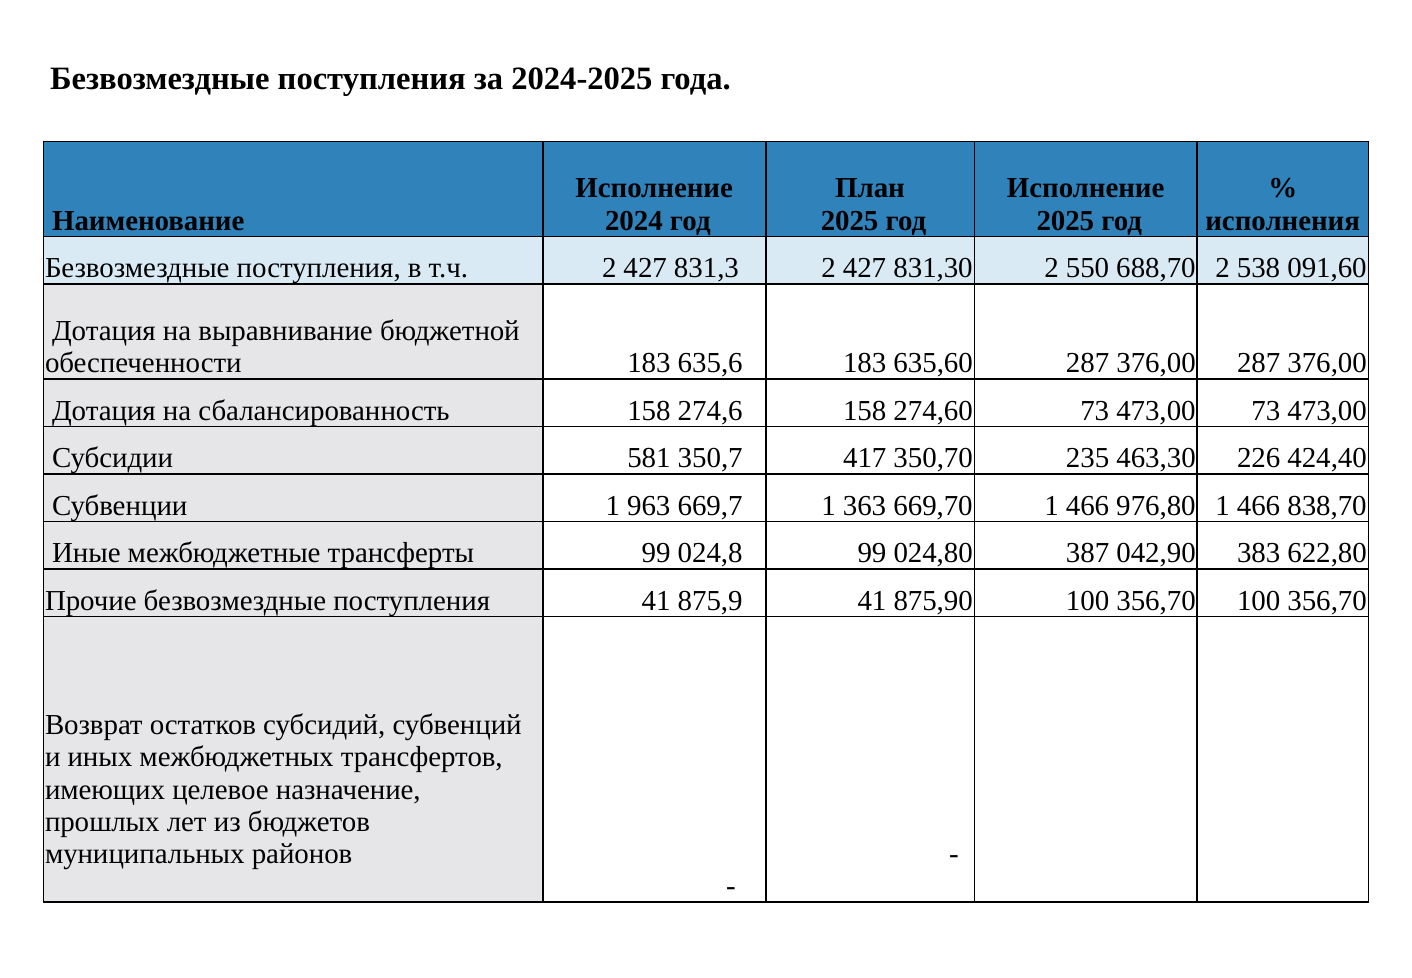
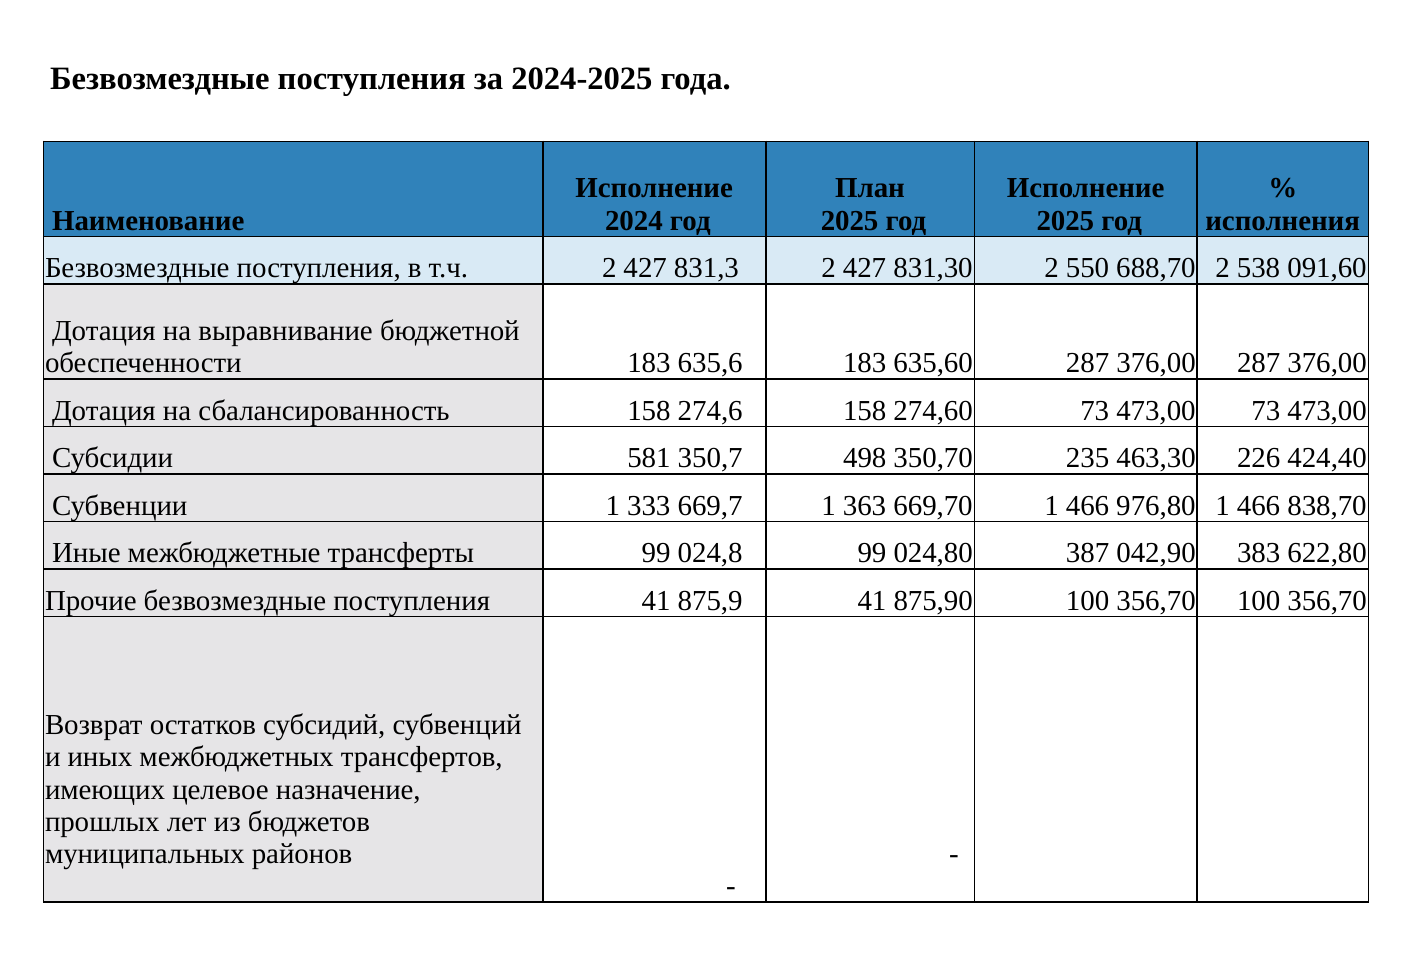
417: 417 -> 498
963: 963 -> 333
